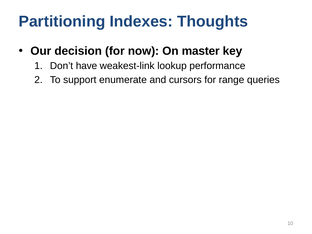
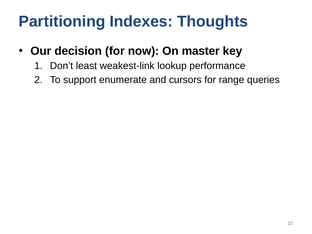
have: have -> least
